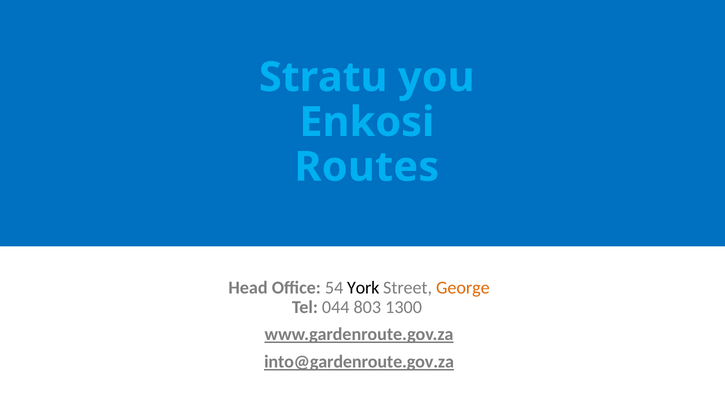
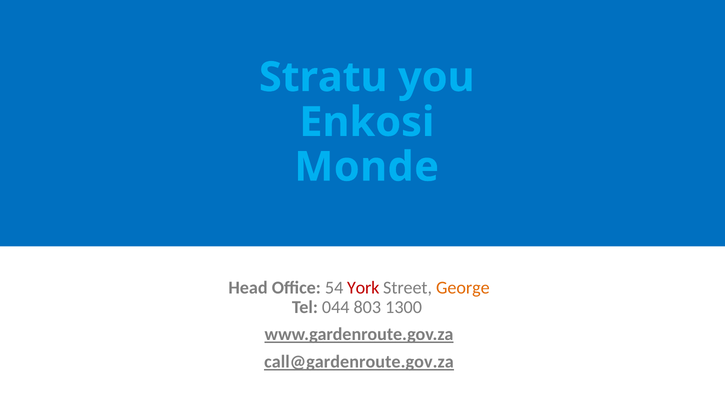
Routes: Routes -> Monde
York colour: black -> red
into@gardenroute.gov.za: into@gardenroute.gov.za -> call@gardenroute.gov.za
